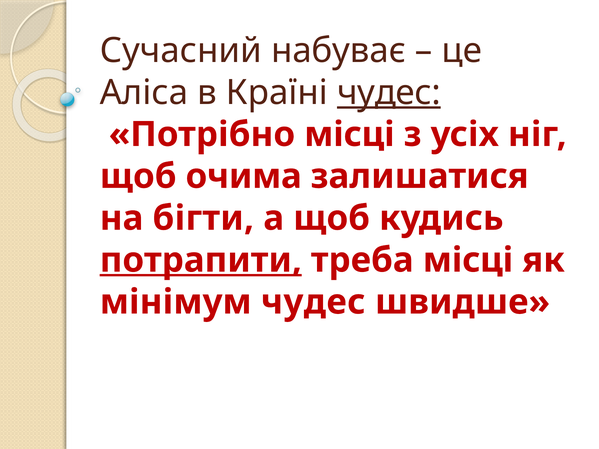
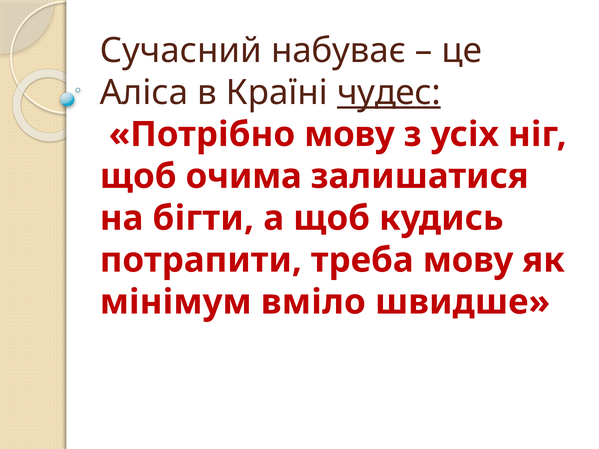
Потрібно місці: місці -> мову
потрапити underline: present -> none
треба місці: місці -> мову
мінімум чудес: чудес -> вміло
